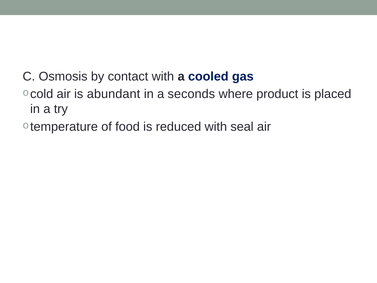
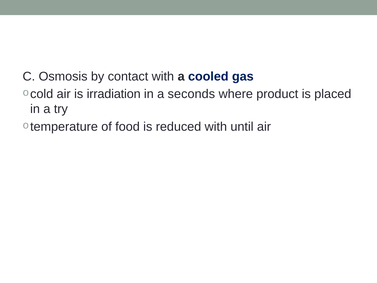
abundant: abundant -> irradiation
seal: seal -> until
